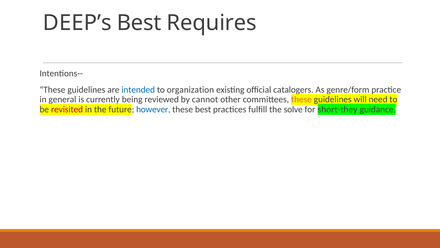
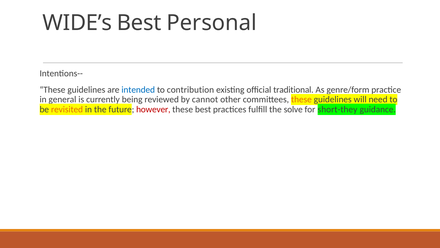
DEEP’s: DEEP’s -> WIDE’s
Requires: Requires -> Personal
organization: organization -> contribution
catalogers: catalogers -> traditional
revisited colour: red -> orange
however colour: blue -> red
